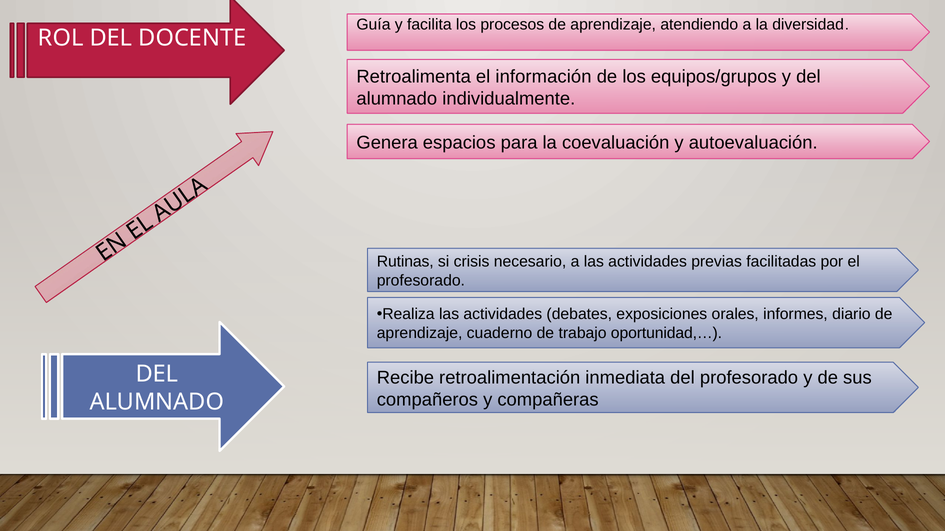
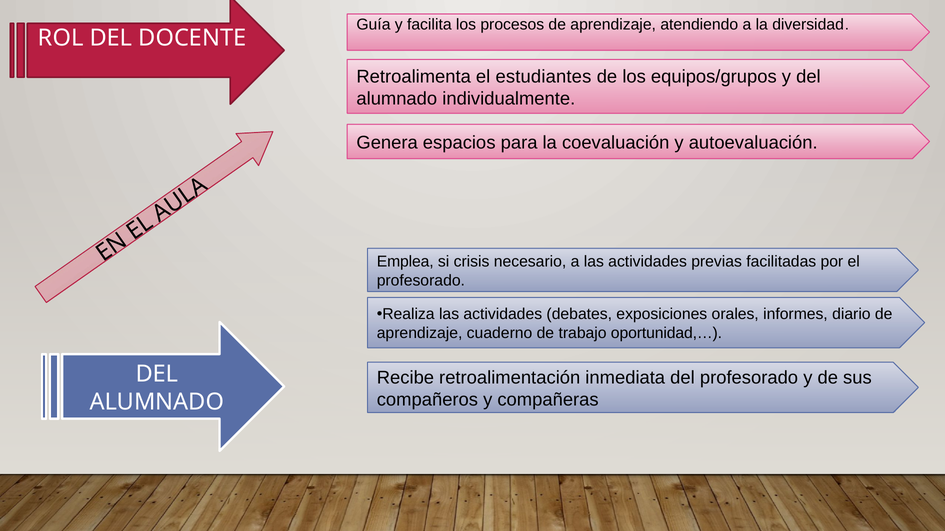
información: información -> estudiantes
Rutinas: Rutinas -> Emplea
